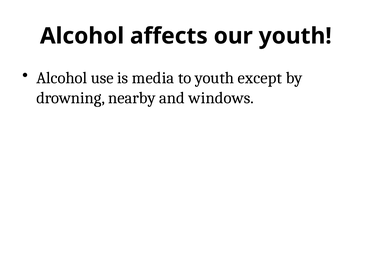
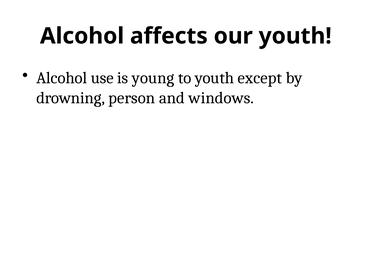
media: media -> young
nearby: nearby -> person
